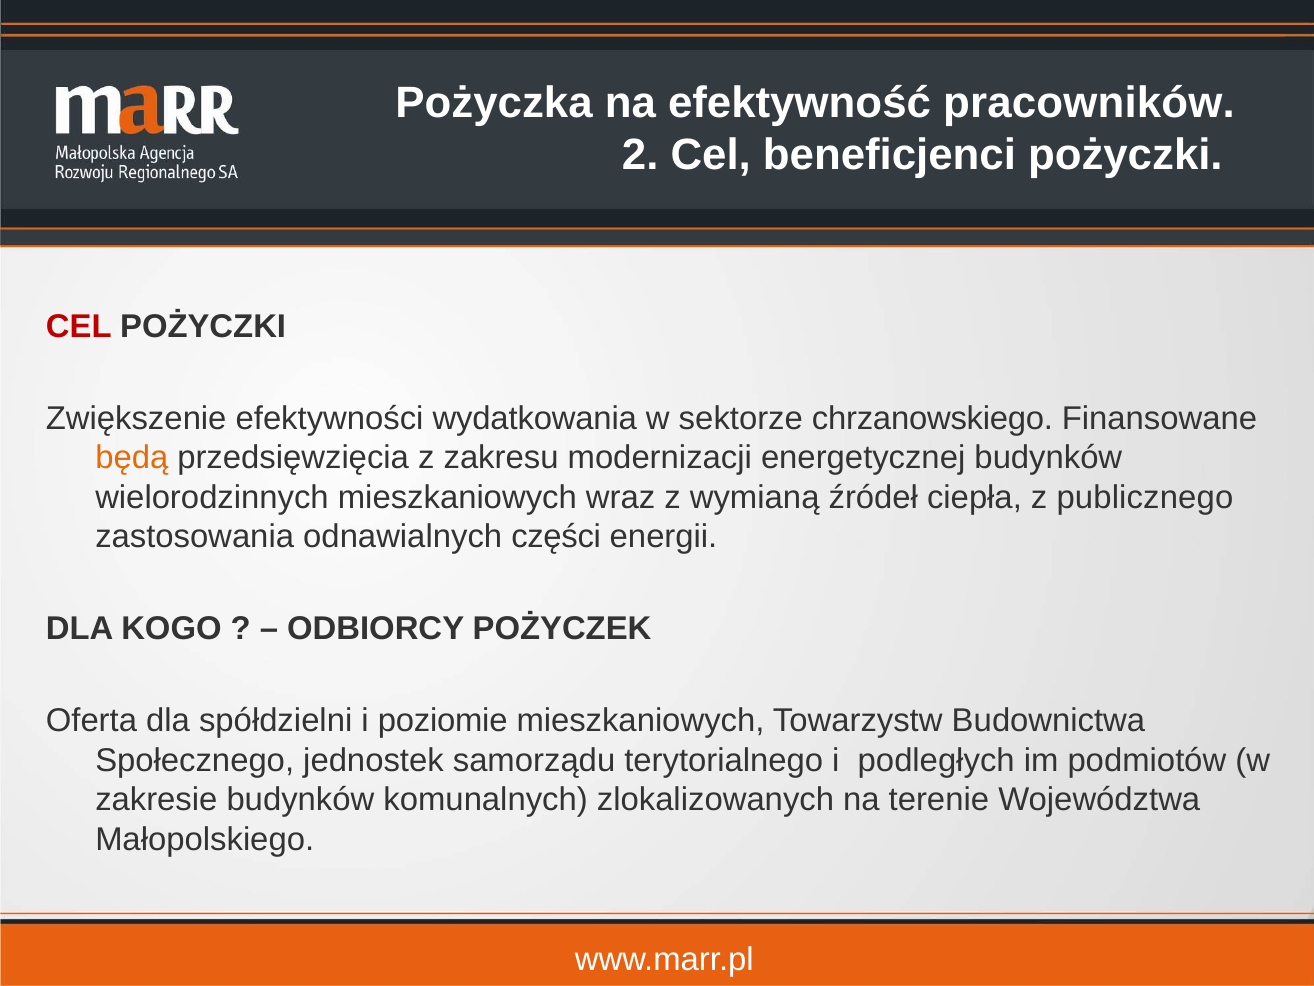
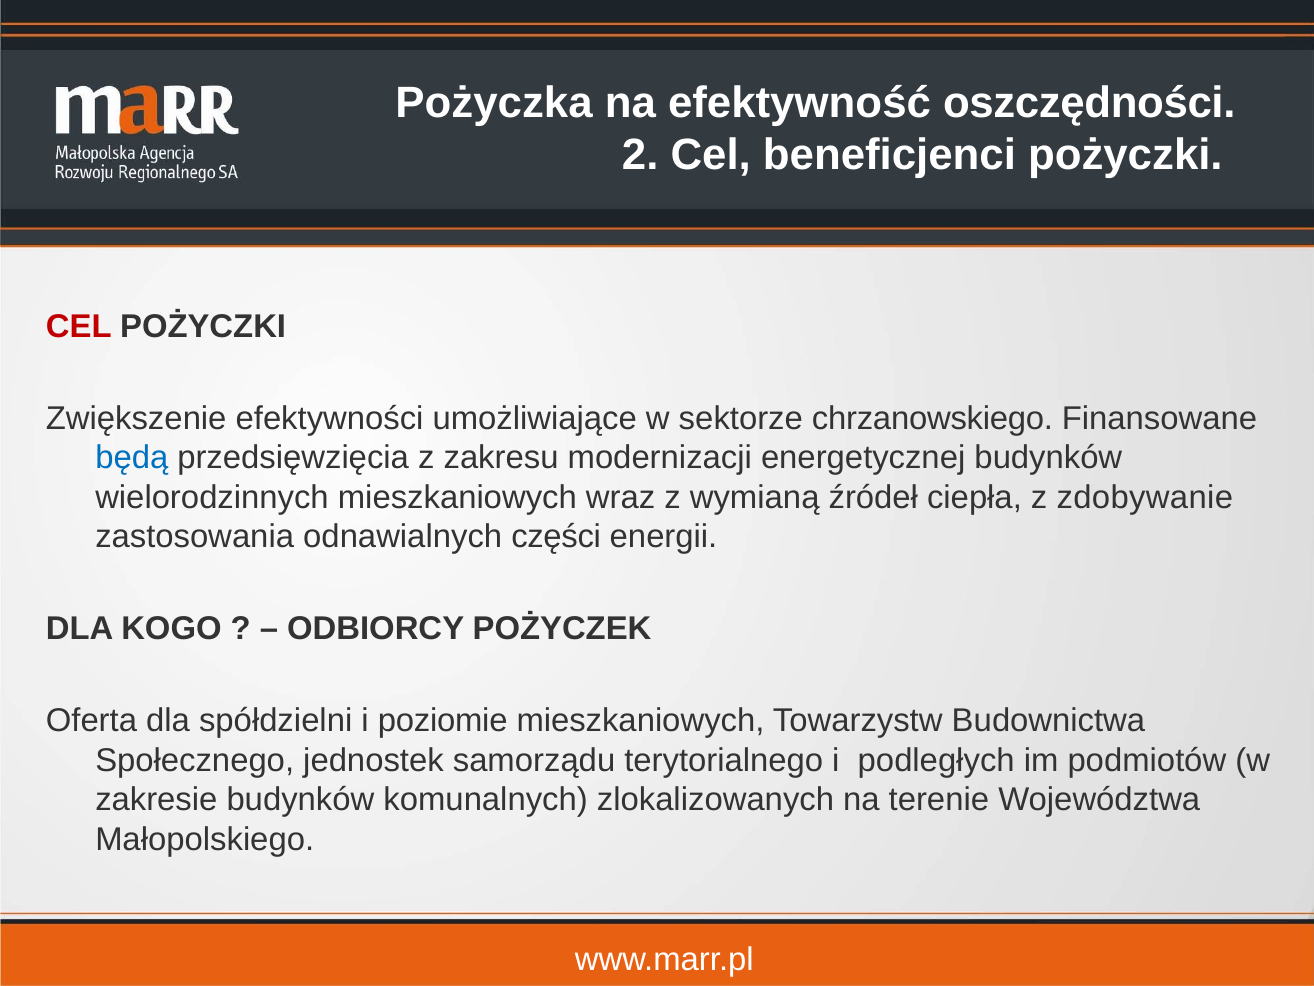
pracowników: pracowników -> oszczędności
wydatkowania: wydatkowania -> umożliwiające
będą colour: orange -> blue
publicznego: publicznego -> zdobywanie
